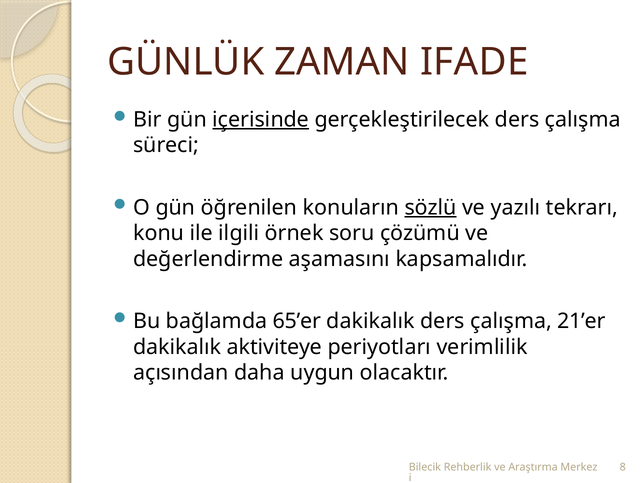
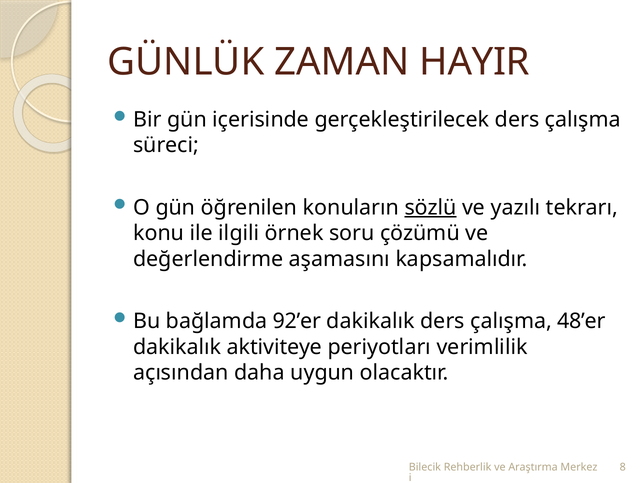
IFADE: IFADE -> HAYIR
içerisinde underline: present -> none
65’er: 65’er -> 92’er
21’er: 21’er -> 48’er
